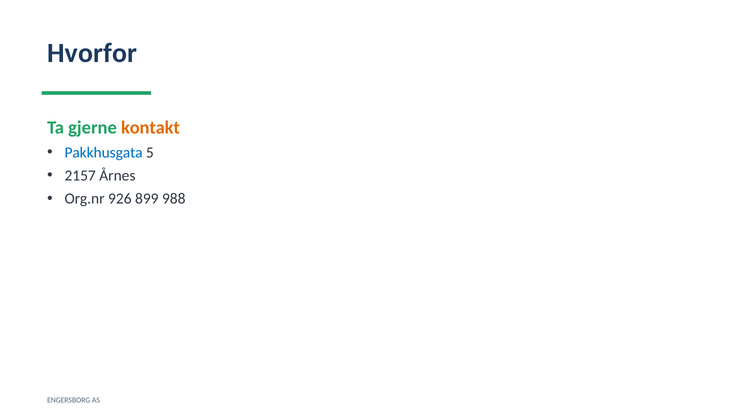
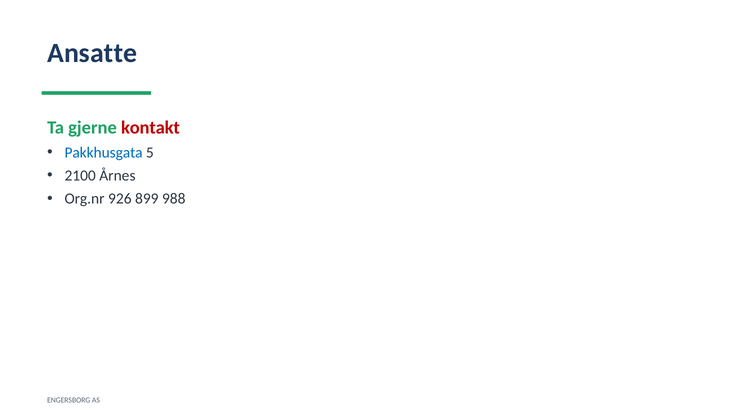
Hvorfor: Hvorfor -> Ansatte
kontakt colour: orange -> red
2157: 2157 -> 2100
